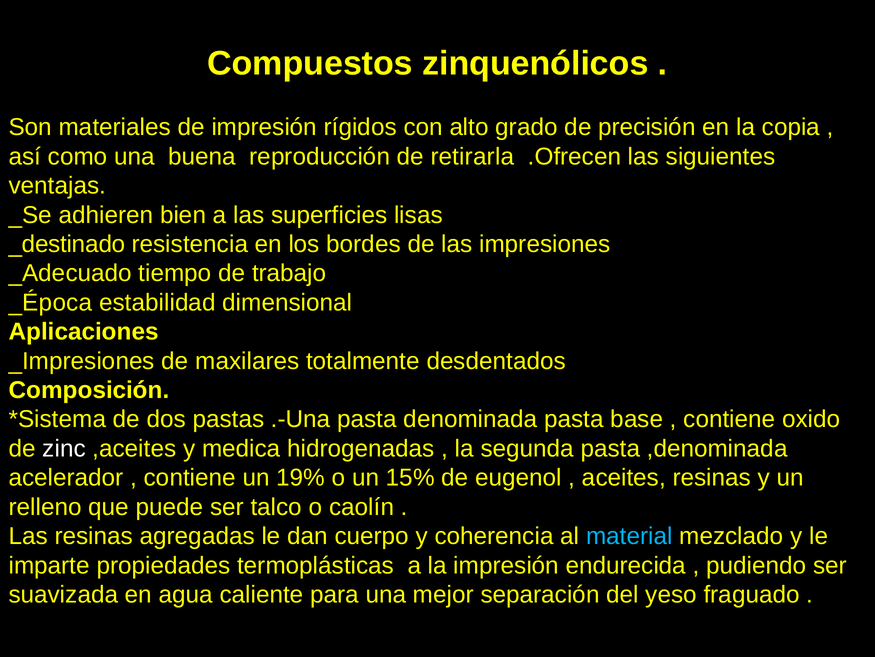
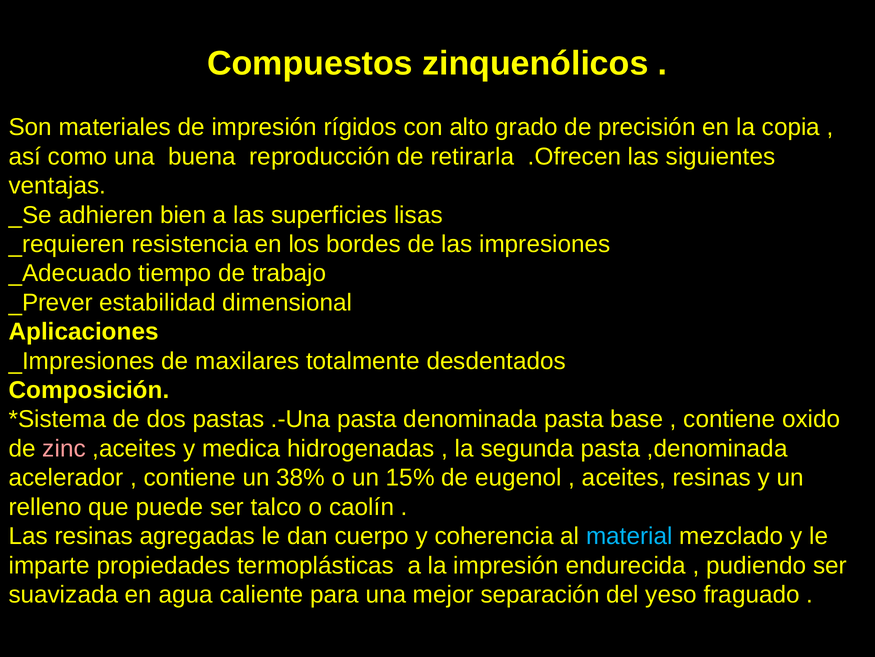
_destinado: _destinado -> _requieren
_Época: _Época -> _Prever
zinc colour: white -> pink
19%: 19% -> 38%
